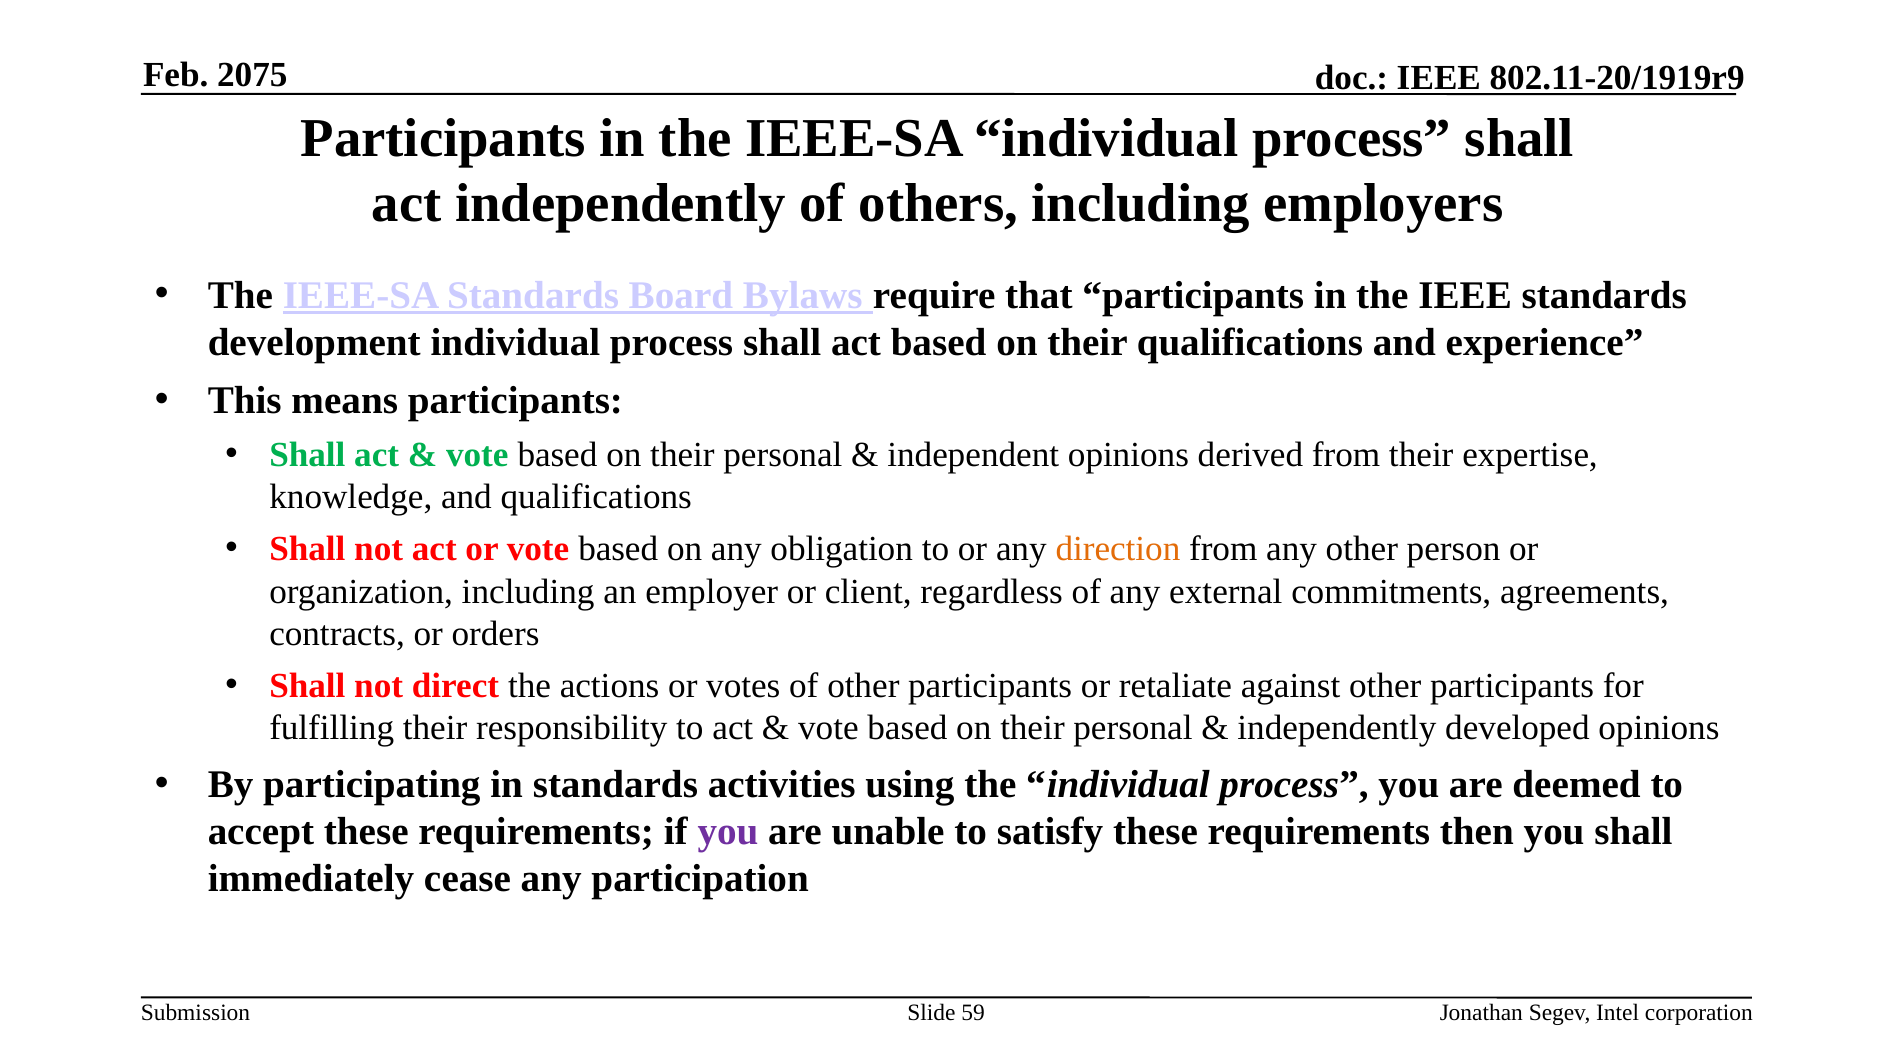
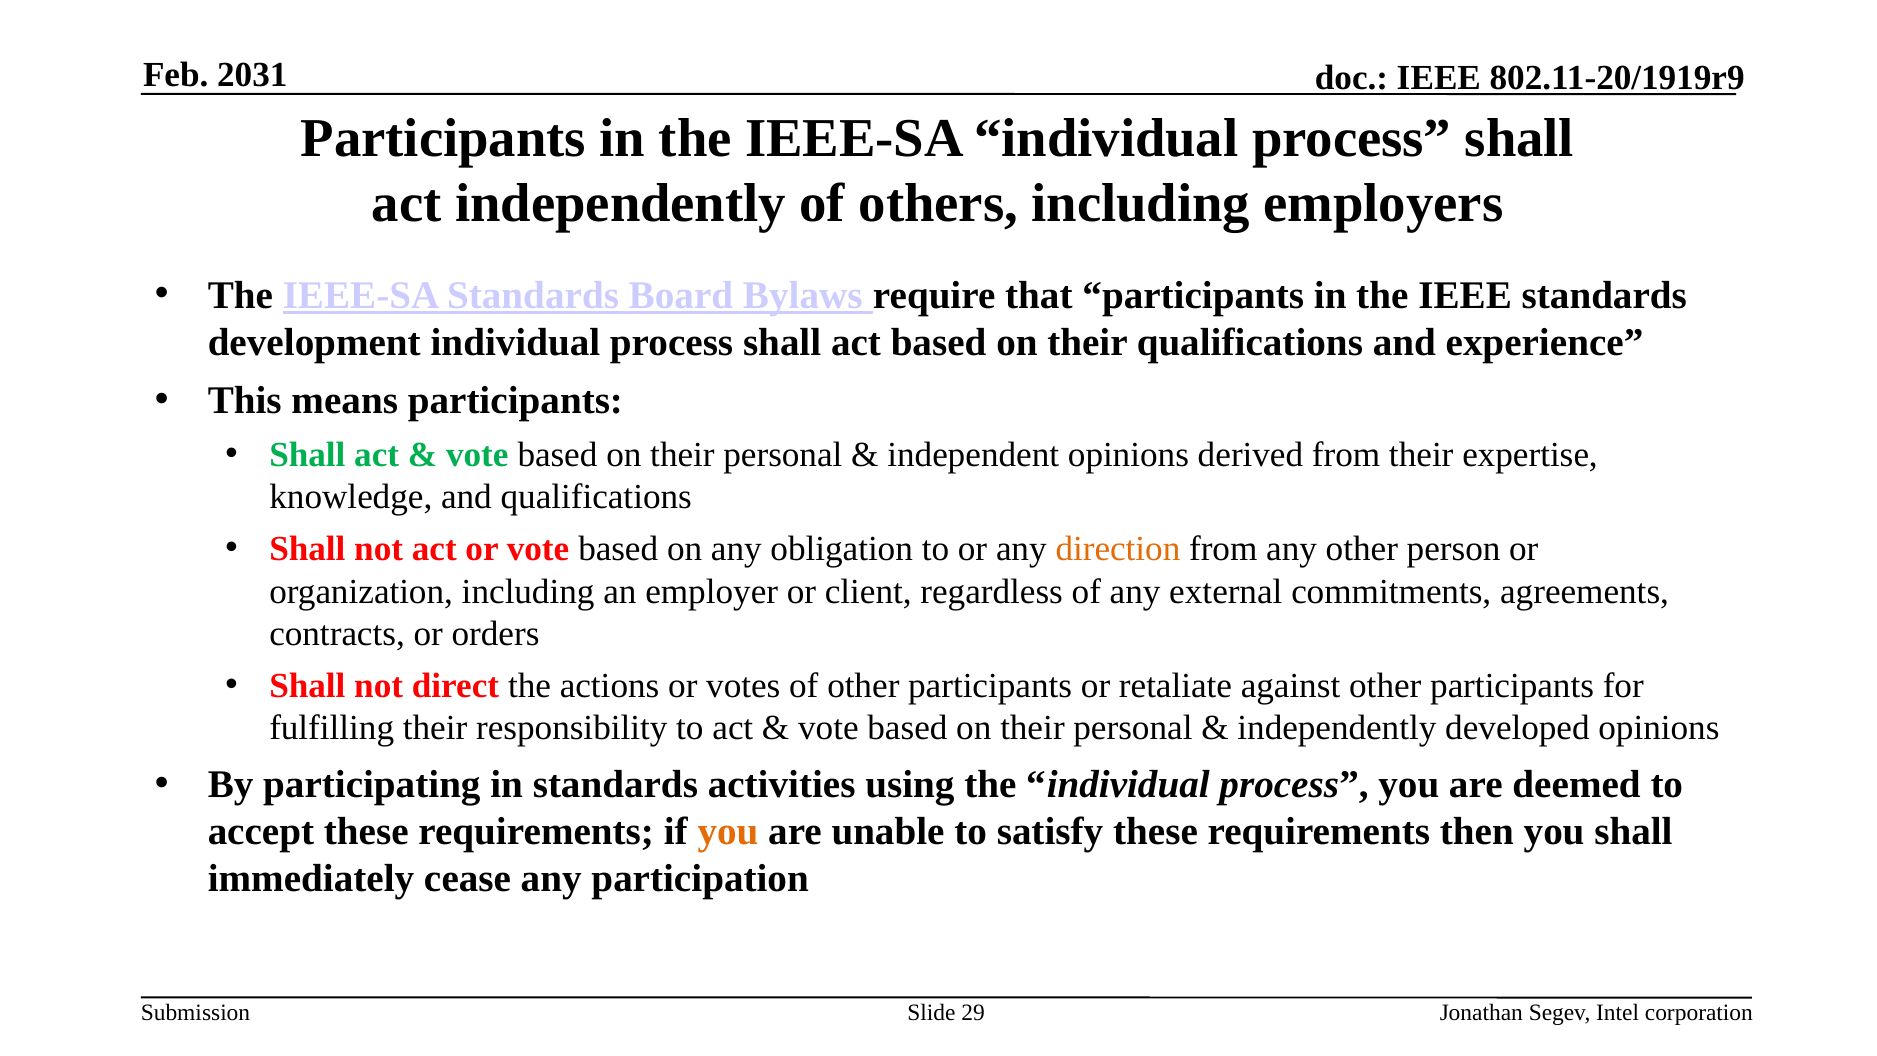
2075: 2075 -> 2031
you at (728, 831) colour: purple -> orange
59: 59 -> 29
